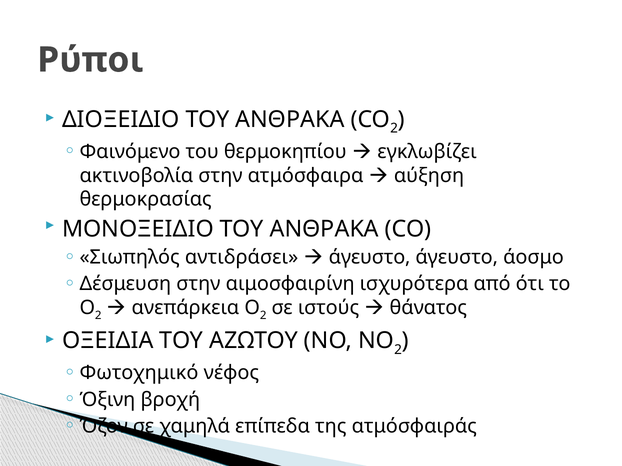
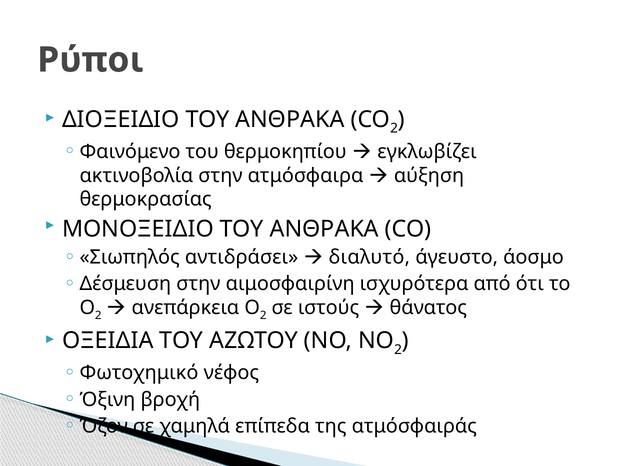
άγευστο at (370, 258): άγευστο -> διαλυτό
